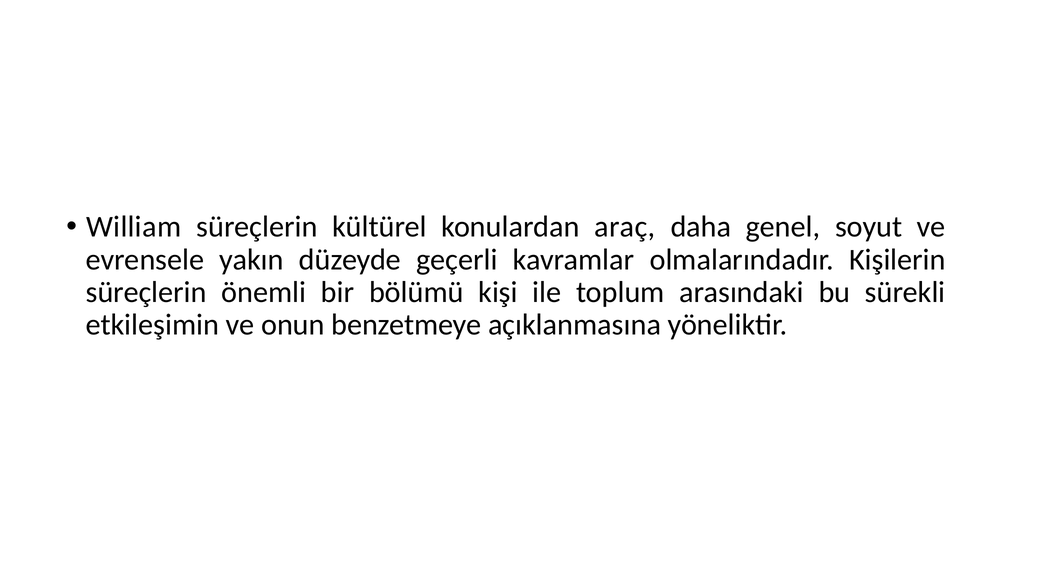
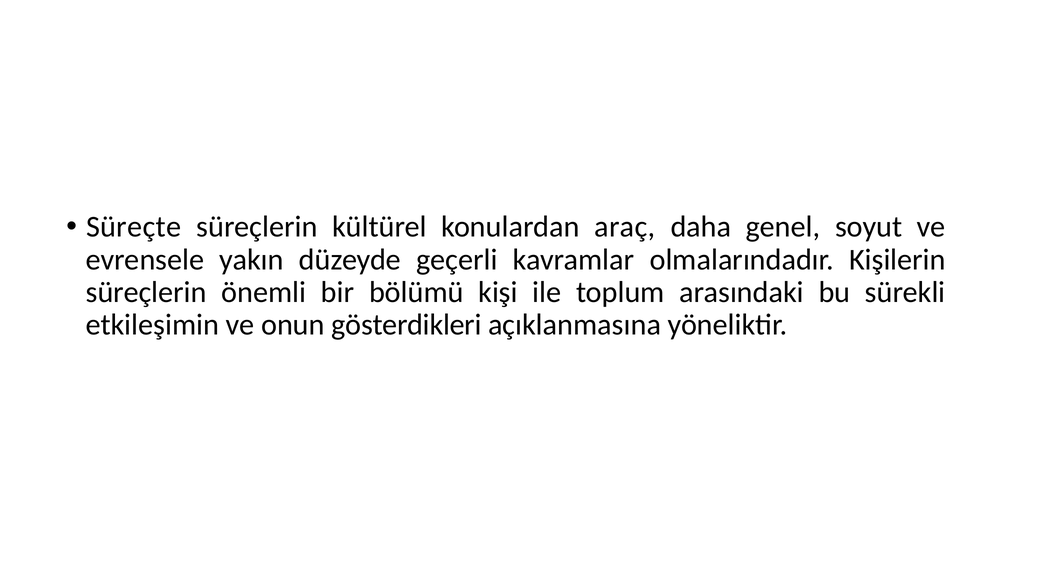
William: William -> Süreçte
benzetmeye: benzetmeye -> gösterdikleri
